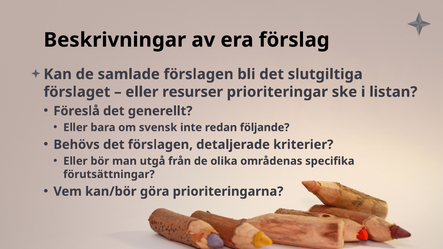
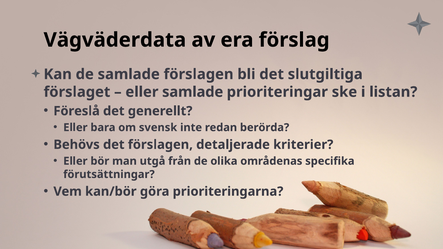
Beskrivningar: Beskrivningar -> Vägväderdata
eller resurser: resurser -> samlade
följande: följande -> berörda
